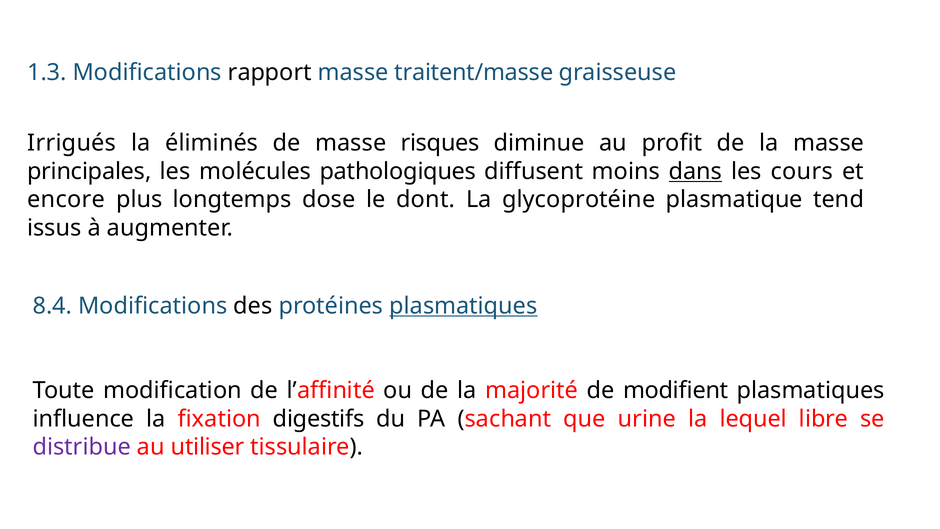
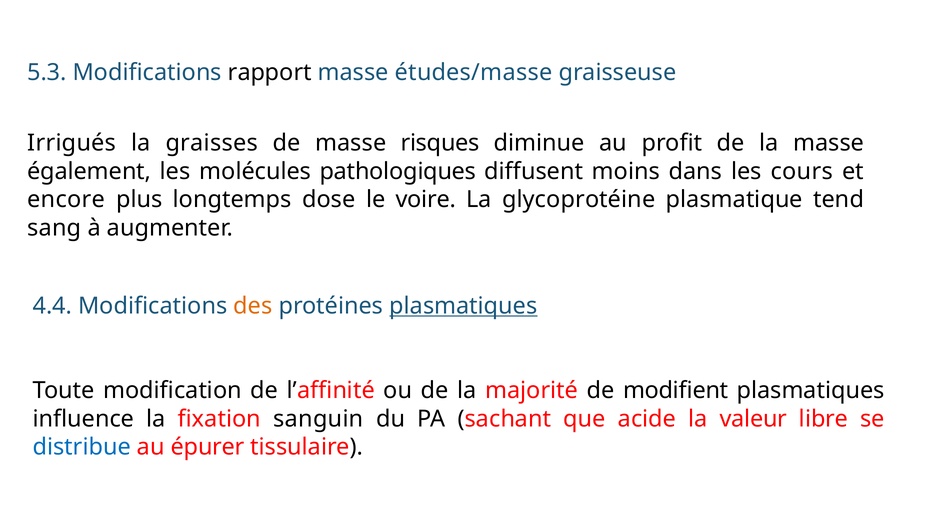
1.3: 1.3 -> 5.3
traitent/masse: traitent/masse -> études/masse
éliminés: éliminés -> graisses
principales: principales -> également
dans underline: present -> none
dont: dont -> voire
issus: issus -> sang
8.4: 8.4 -> 4.4
des colour: black -> orange
digestifs: digestifs -> sanguin
urine: urine -> acide
lequel: lequel -> valeur
distribue colour: purple -> blue
utiliser: utiliser -> épurer
